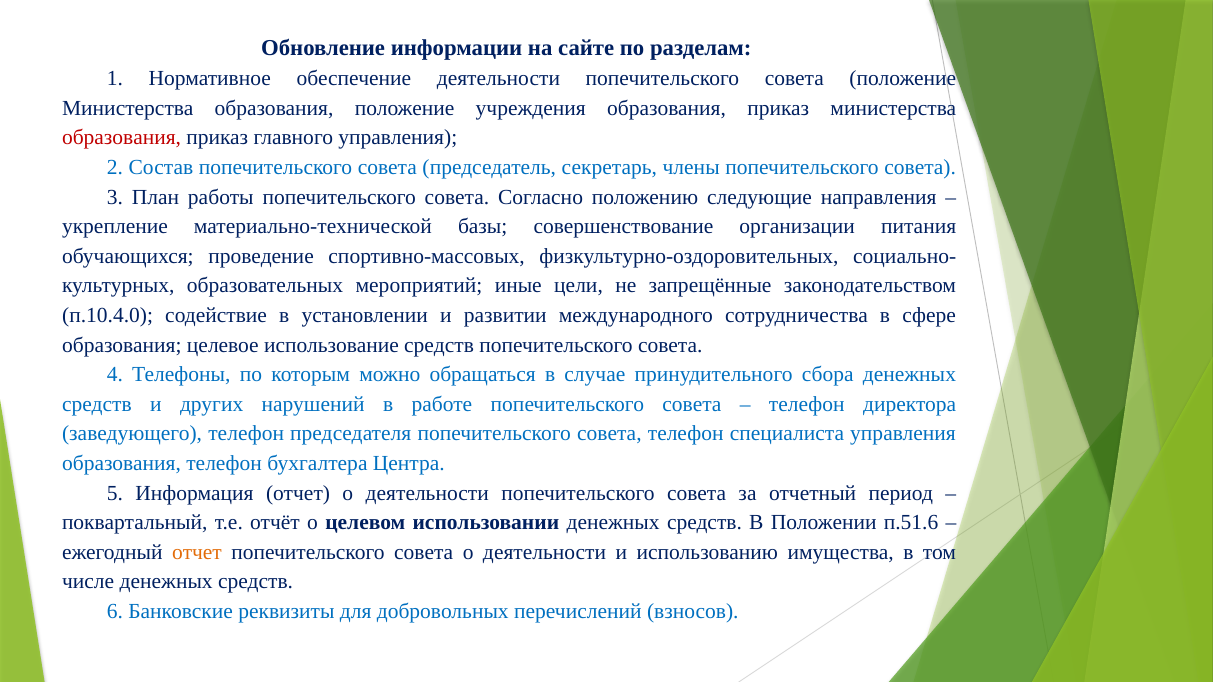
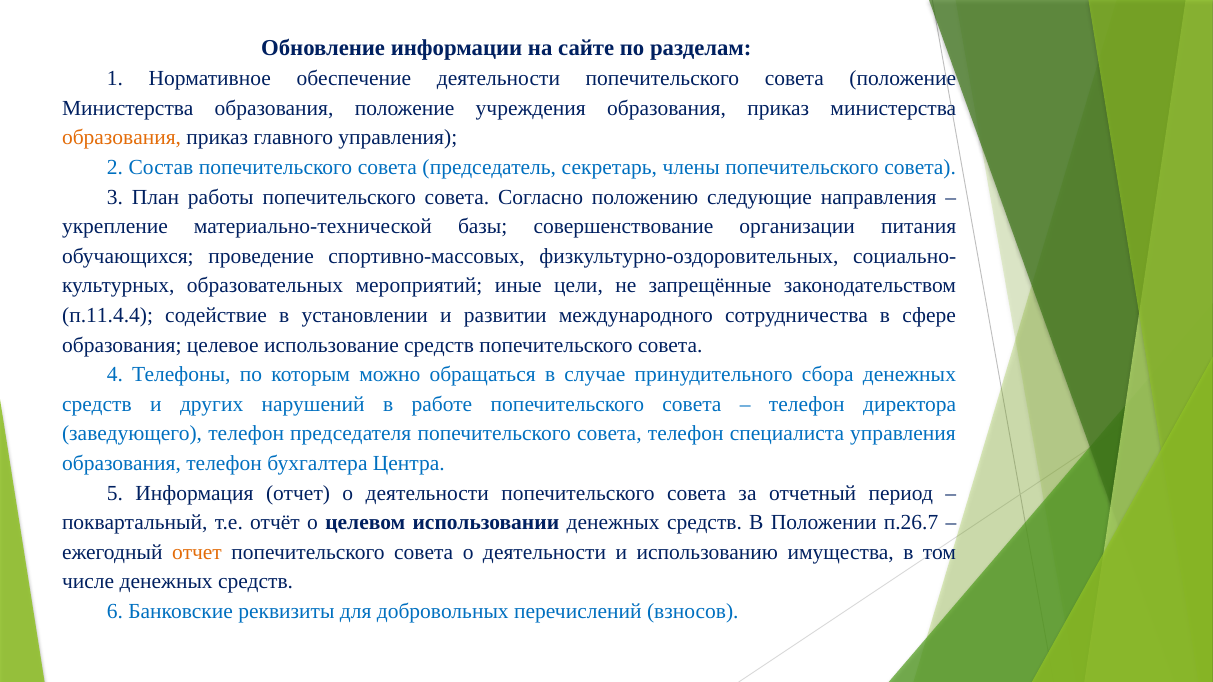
образования at (122, 138) colour: red -> orange
п.10.4.0: п.10.4.0 -> п.11.4.4
п.51.6: п.51.6 -> п.26.7
